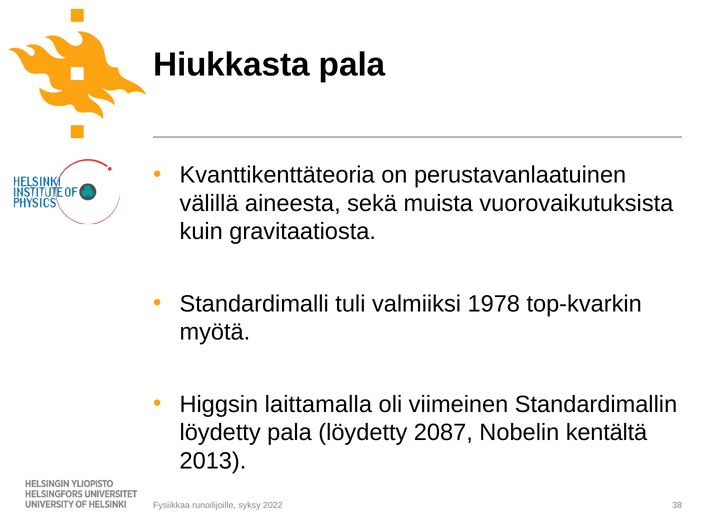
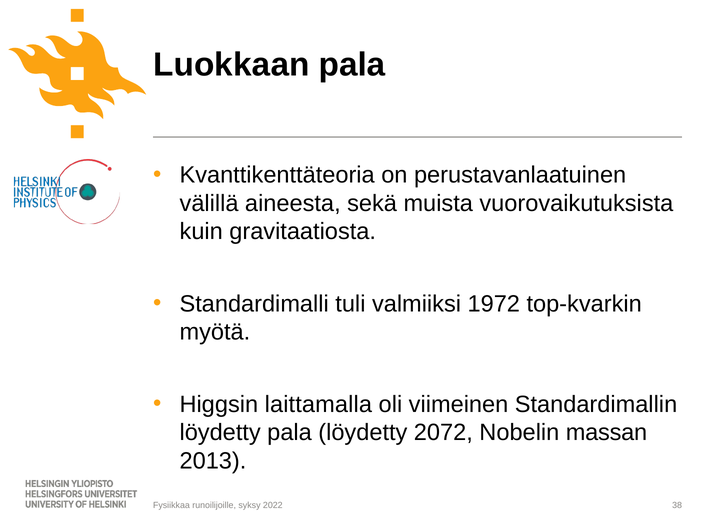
Hiukkasta: Hiukkasta -> Luokkaan
1978: 1978 -> 1972
2087: 2087 -> 2072
kentältä: kentältä -> massan
